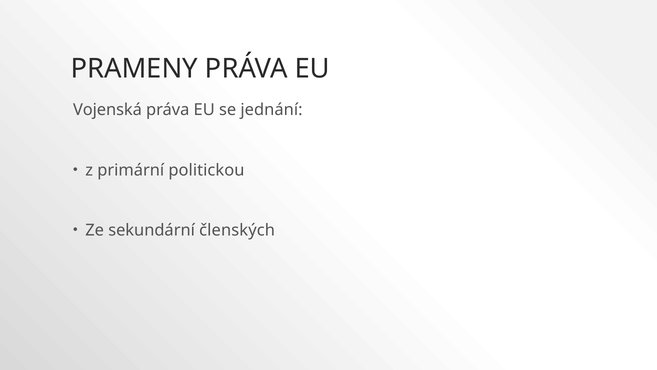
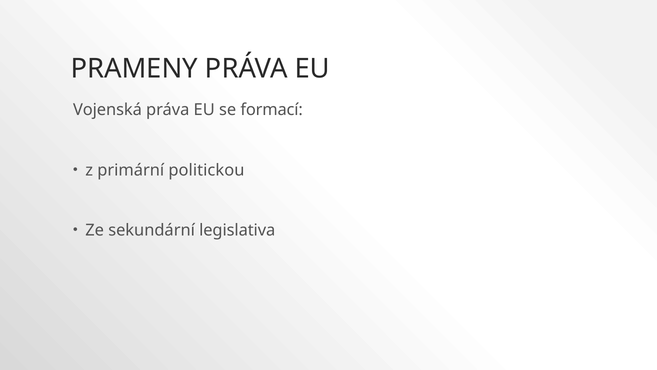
jednání: jednání -> formací
členských: členských -> legislativa
